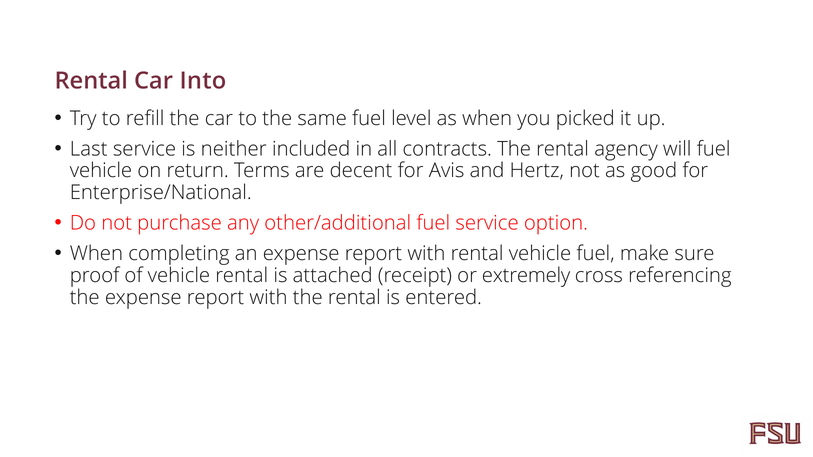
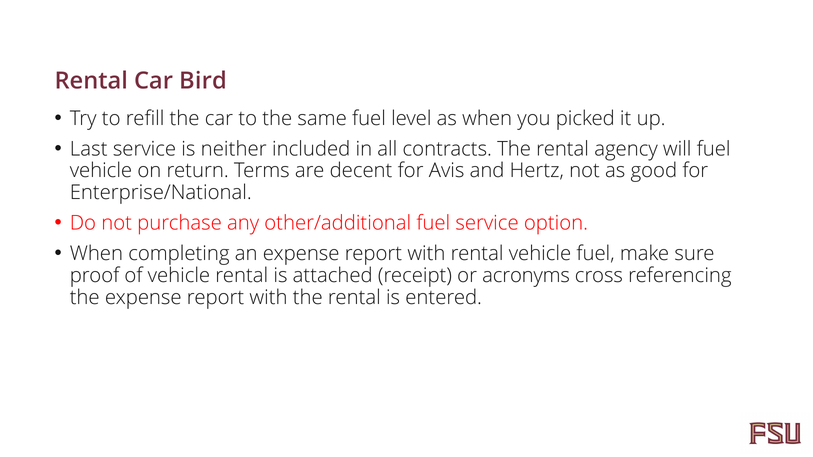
Into: Into -> Bird
extremely: extremely -> acronyms
